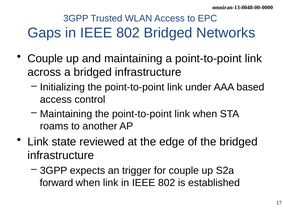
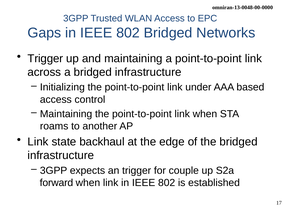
Couple at (45, 59): Couple -> Trigger
reviewed: reviewed -> backhaul
